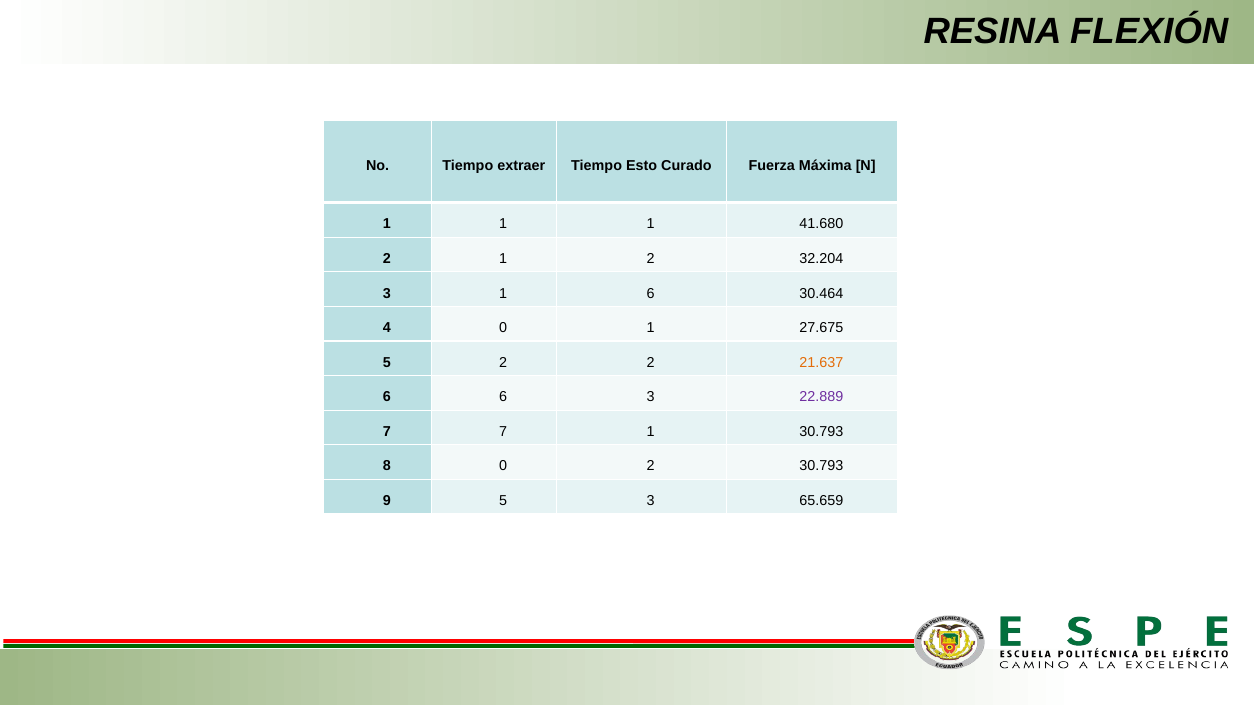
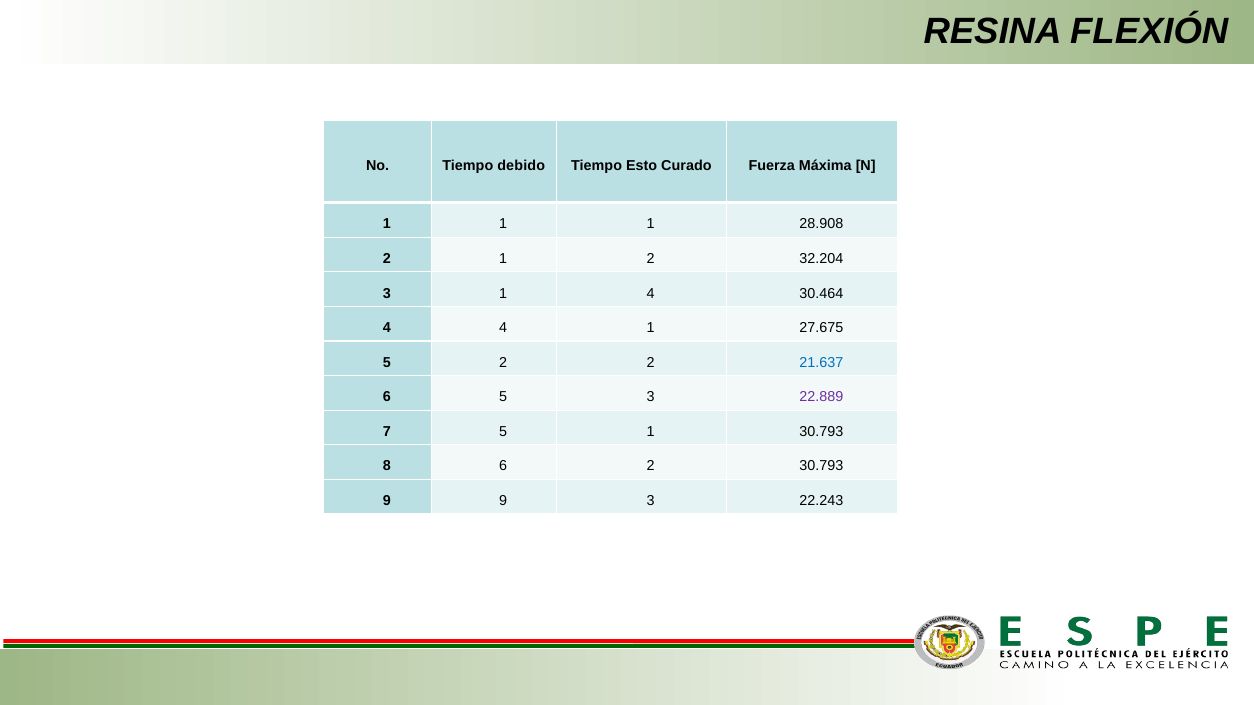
extraer: extraer -> debido
41.680: 41.680 -> 28.908
1 6: 6 -> 4
4 0: 0 -> 4
21.637 colour: orange -> blue
6 6: 6 -> 5
7 7: 7 -> 5
8 0: 0 -> 6
9 5: 5 -> 9
65.659: 65.659 -> 22.243
